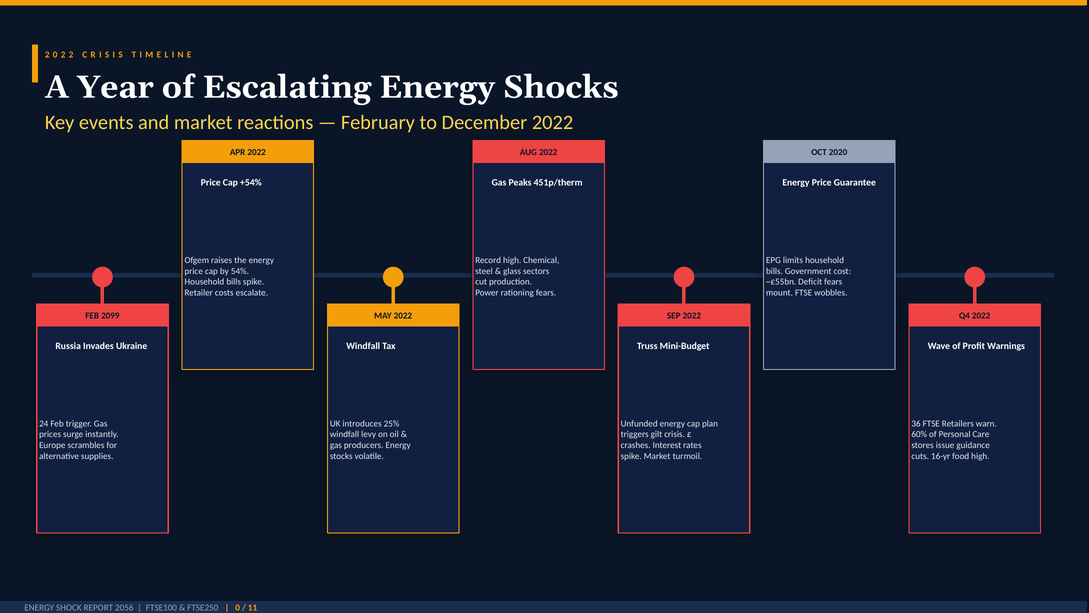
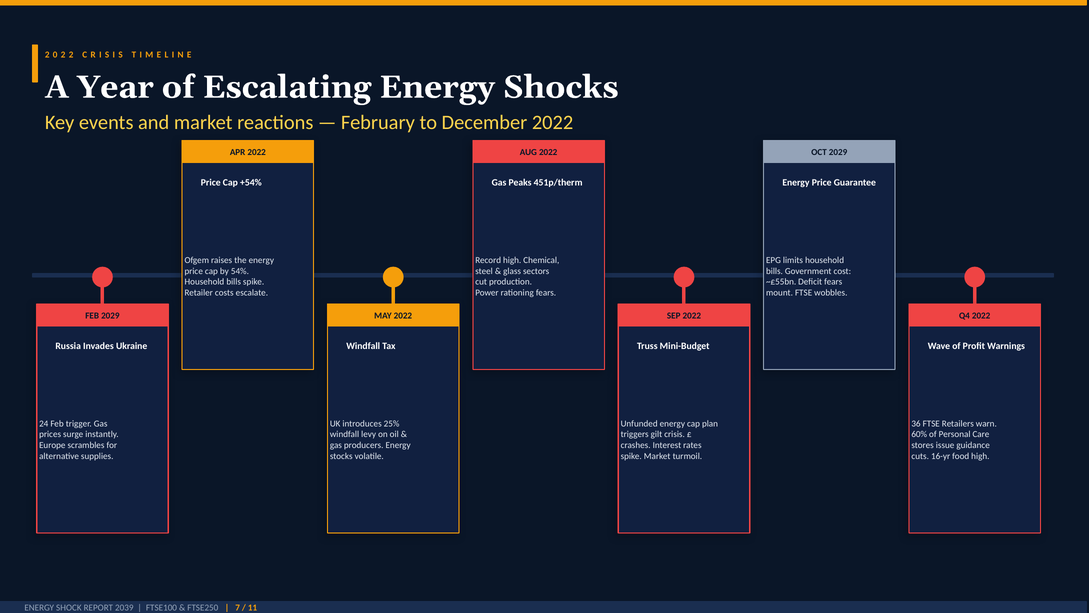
OCT 2020: 2020 -> 2029
FEB 2099: 2099 -> 2029
2056: 2056 -> 2039
0 at (238, 607): 0 -> 7
